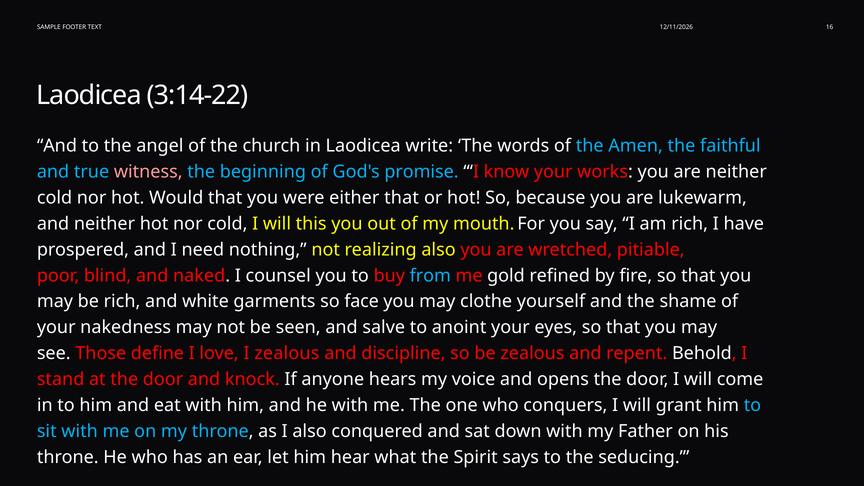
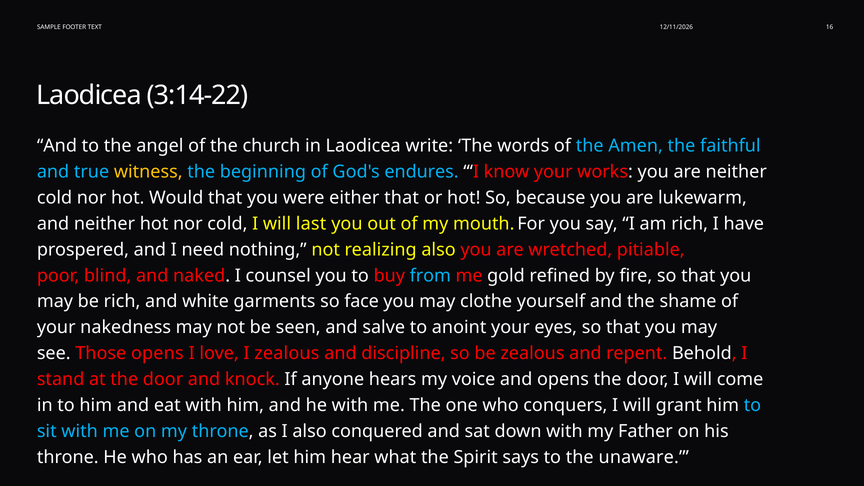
witness colour: pink -> yellow
promise: promise -> endures
this: this -> last
Those define: define -> opens
seducing: seducing -> unaware
